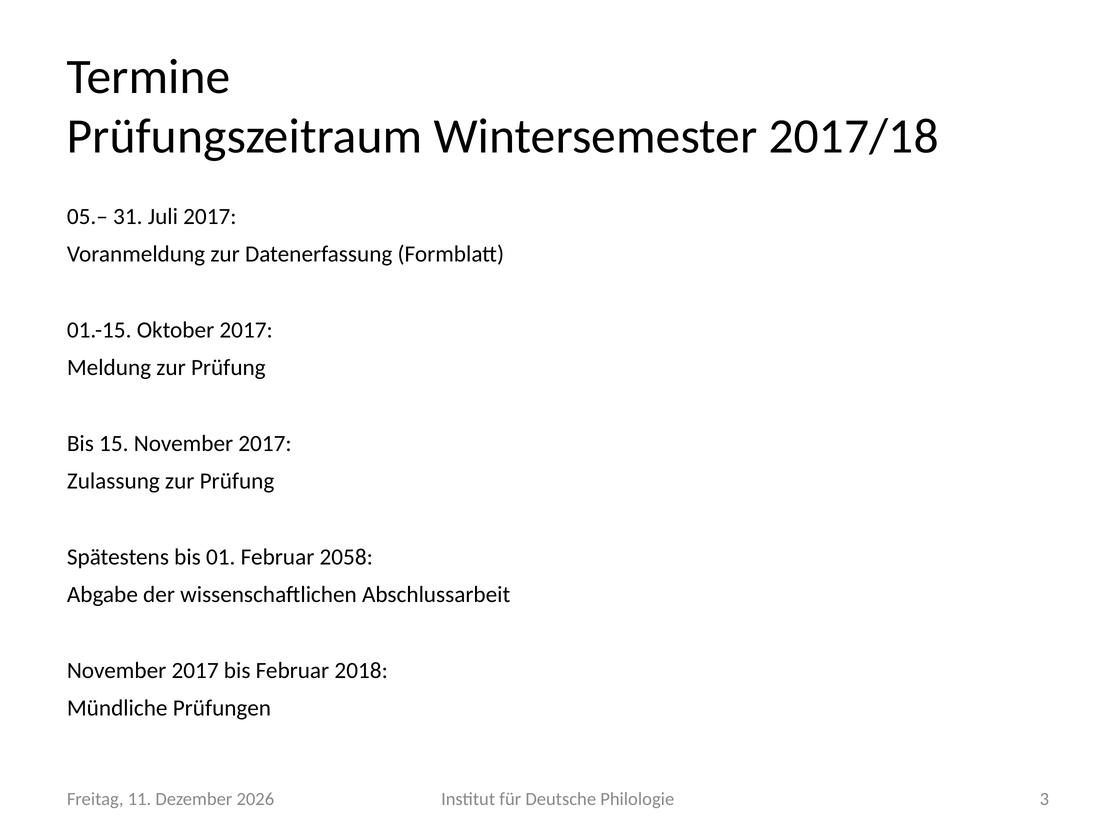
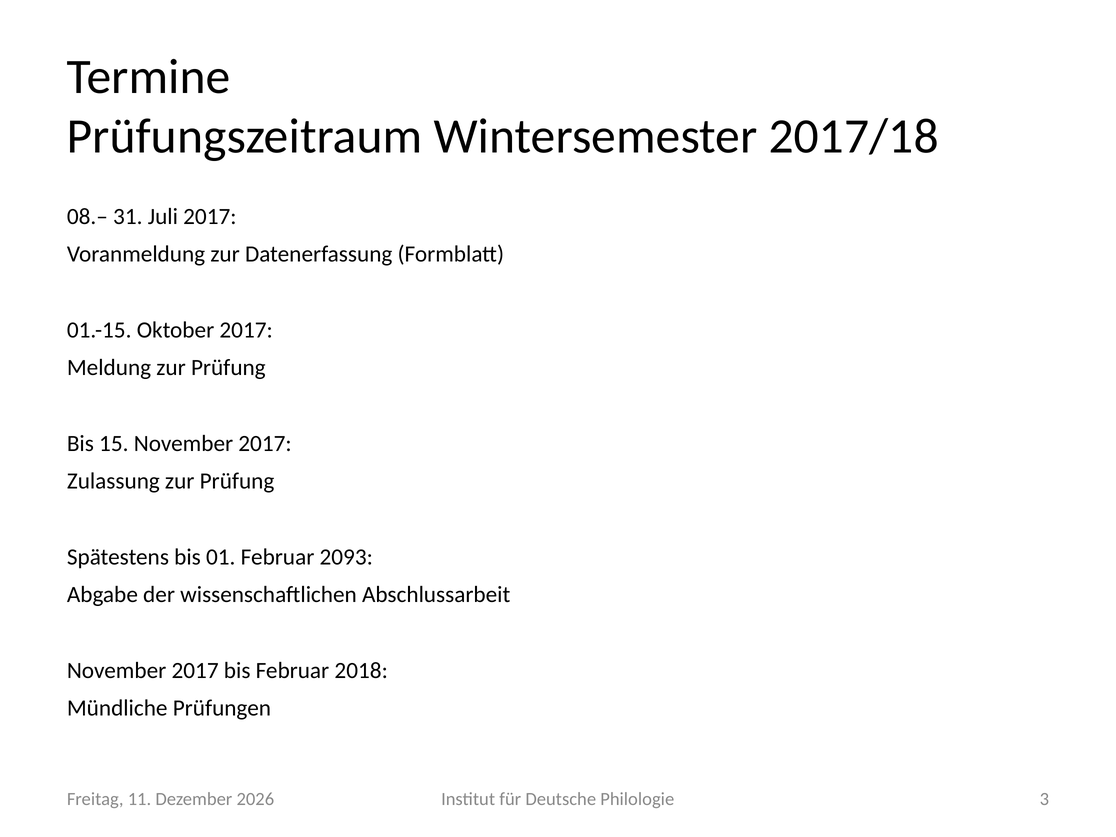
05.–: 05.– -> 08.–
2058: 2058 -> 2093
